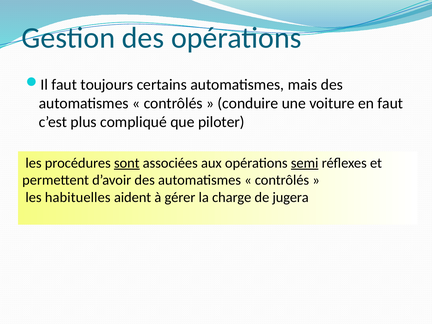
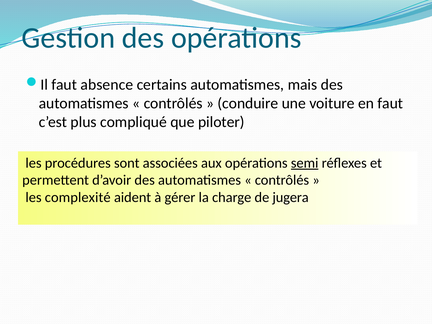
toujours: toujours -> absence
sont underline: present -> none
habituelles: habituelles -> complexité
